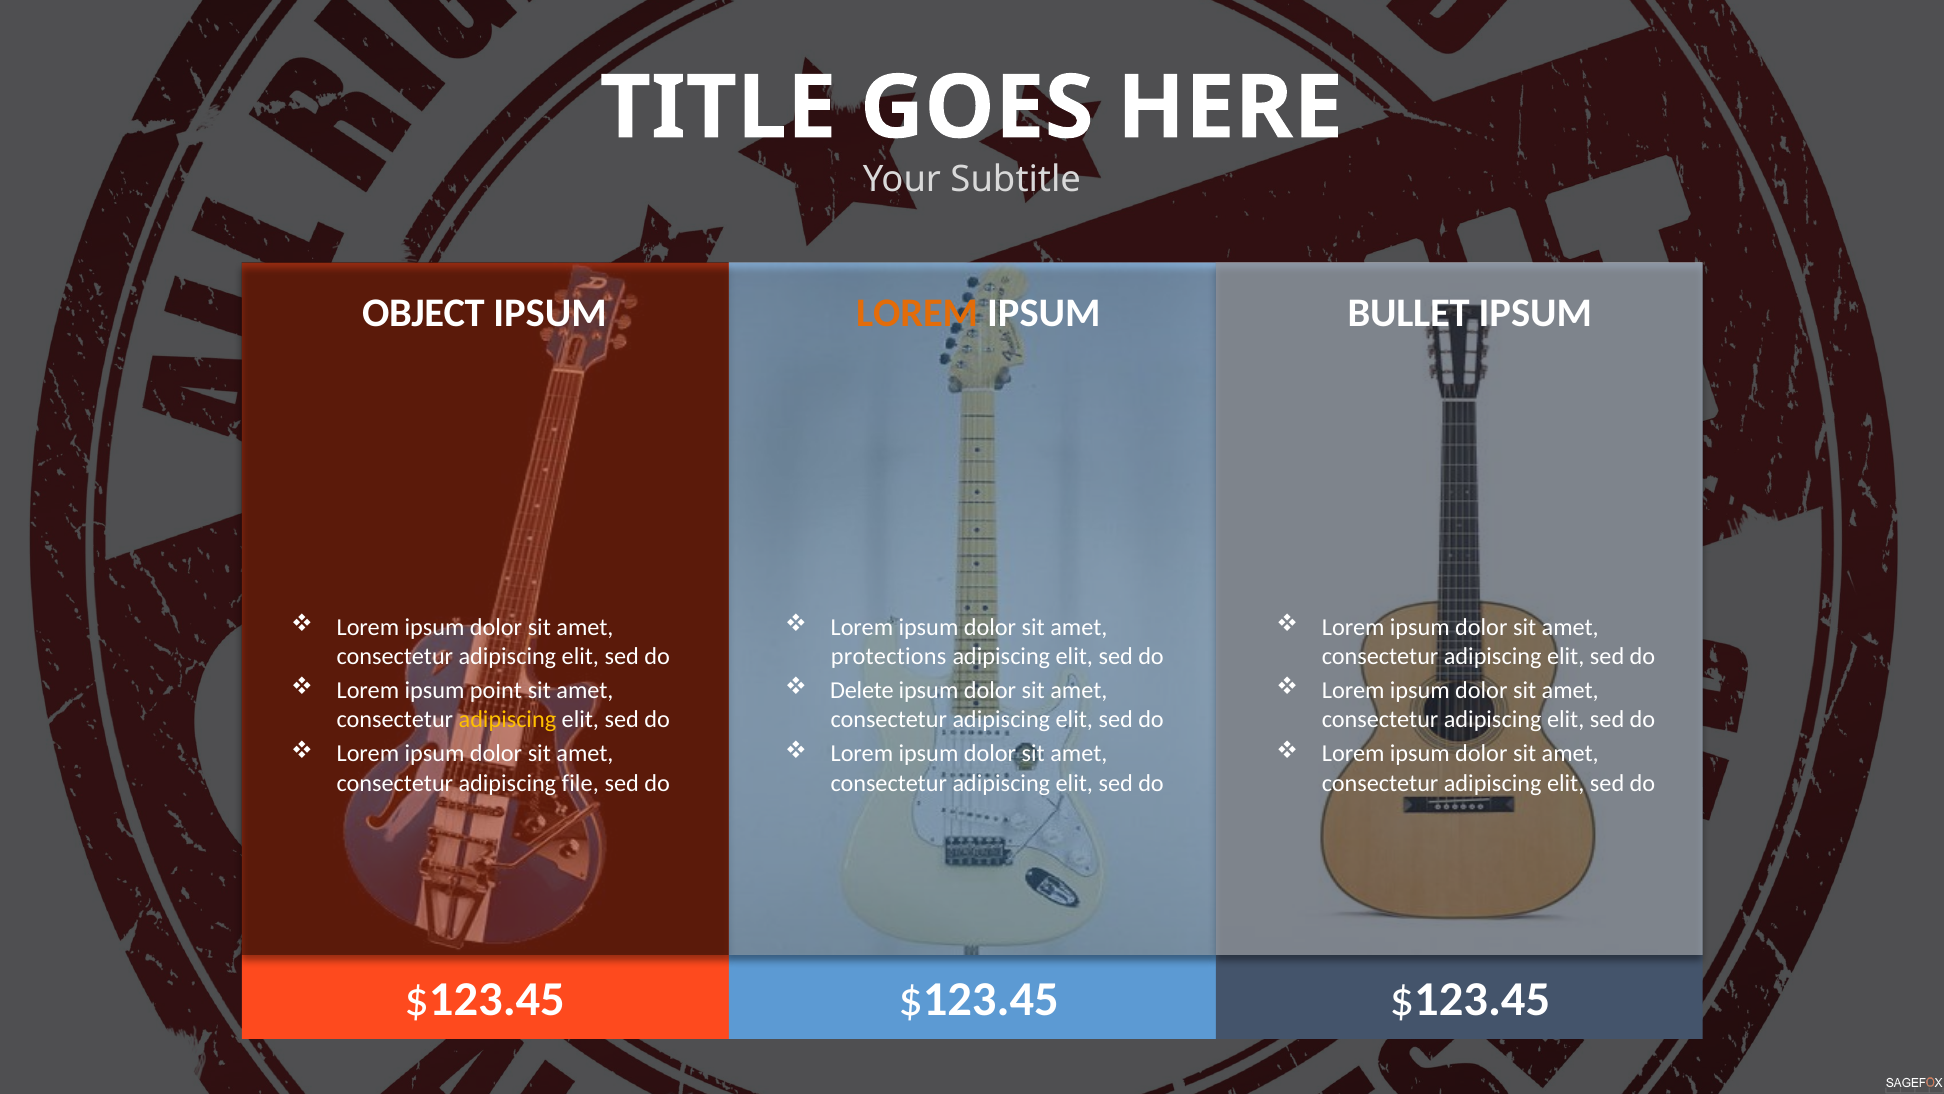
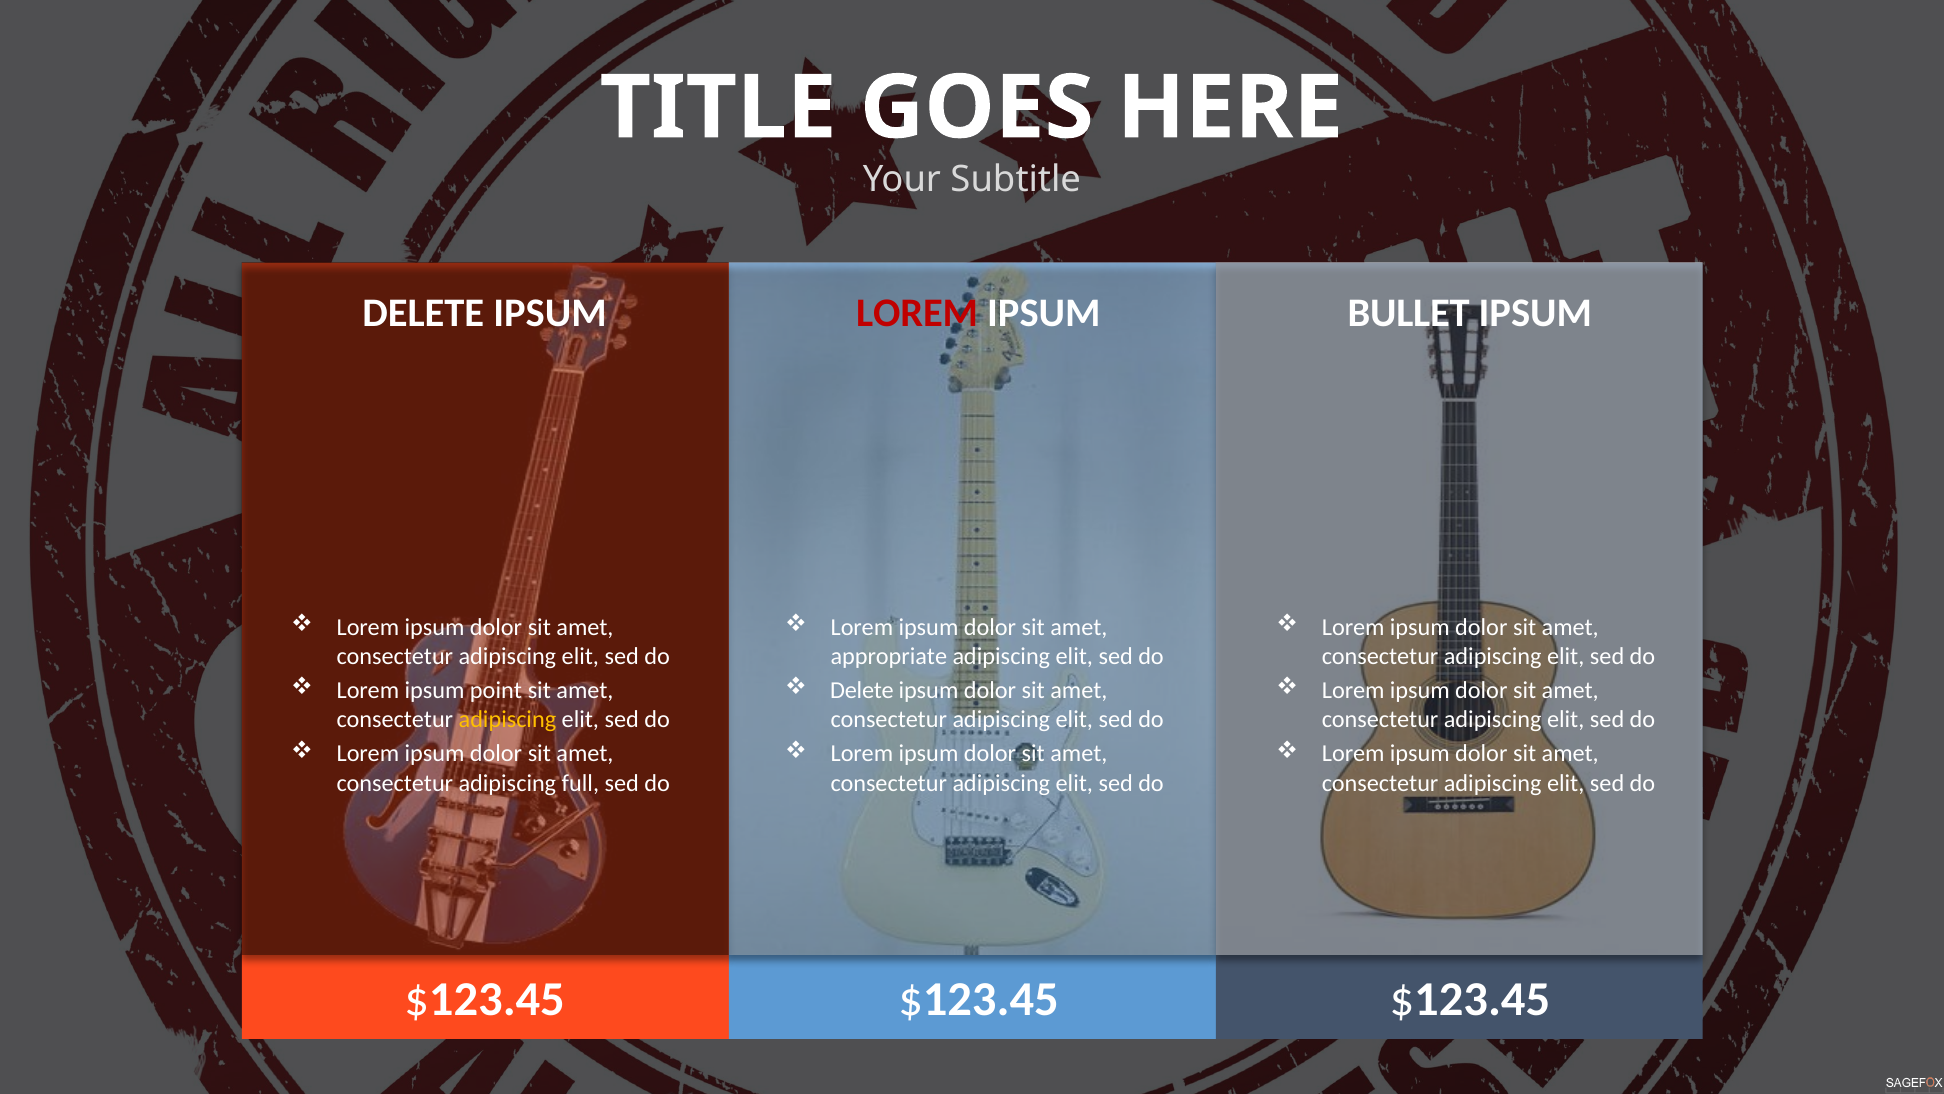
OBJECT at (423, 313): OBJECT -> DELETE
LOREM at (917, 313) colour: orange -> red
protections: protections -> appropriate
file: file -> full
